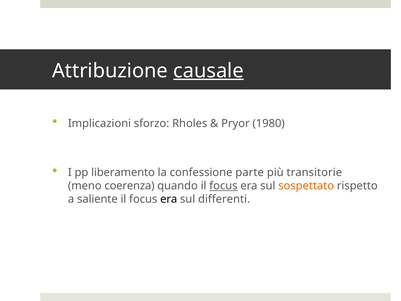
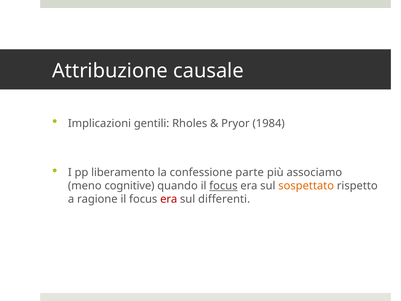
causale underline: present -> none
sforzo: sforzo -> gentili
1980: 1980 -> 1984
transitorie: transitorie -> associamo
coerenza: coerenza -> cognitive
saliente: saliente -> ragione
era at (169, 199) colour: black -> red
